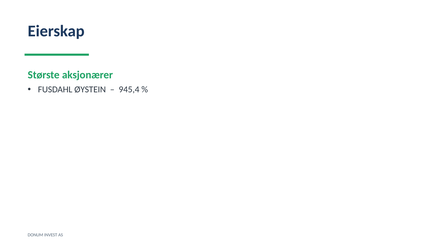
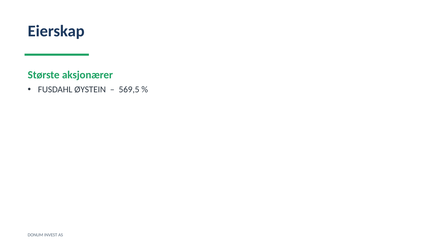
945,4: 945,4 -> 569,5
